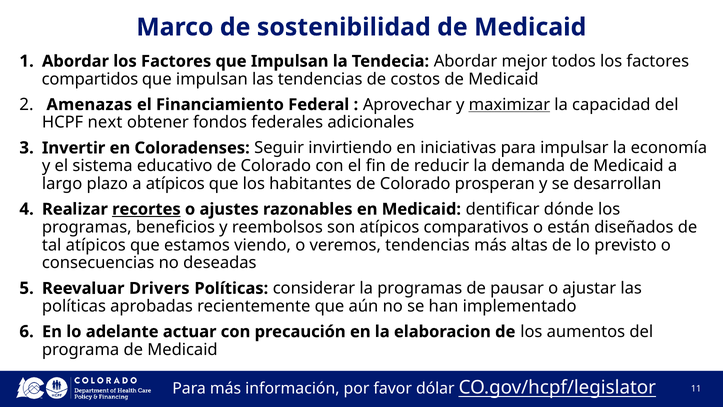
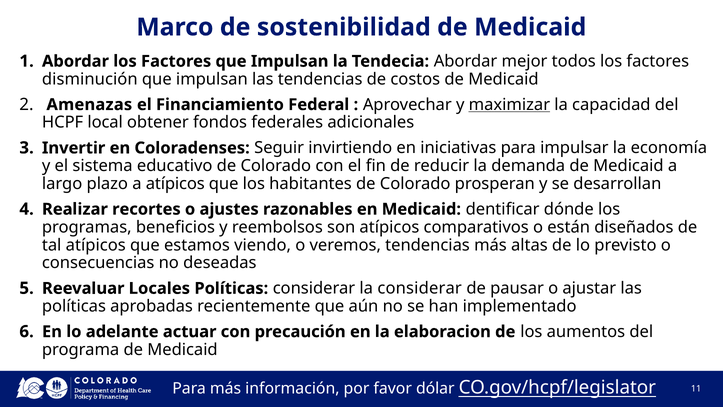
compartidos: compartidos -> disminución
next: next -> local
recortes underline: present -> none
Drivers: Drivers -> Locales
la programas: programas -> considerar
